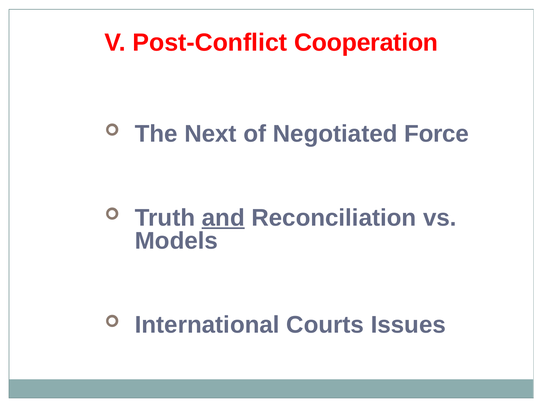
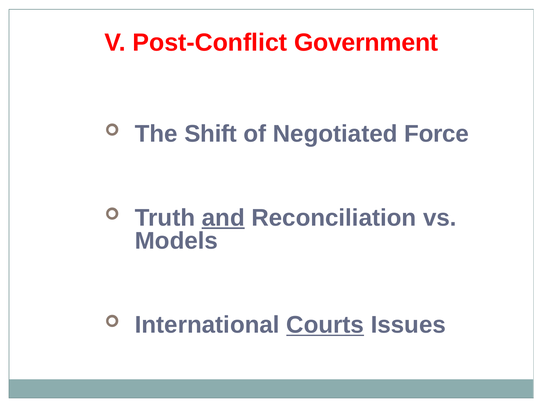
Cooperation: Cooperation -> Government
Next: Next -> Shift
Courts underline: none -> present
